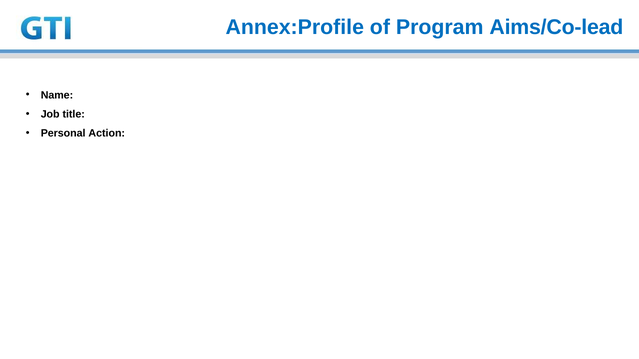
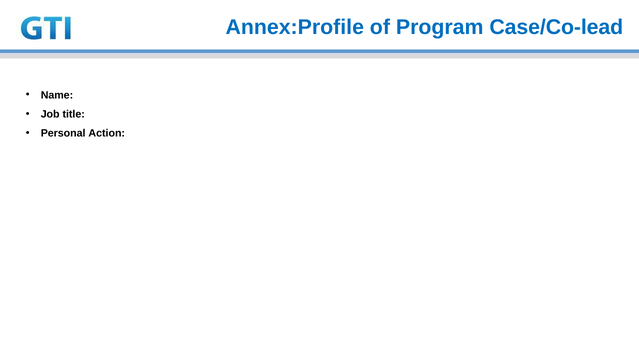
Aims/Co-lead: Aims/Co-lead -> Case/Co-lead
